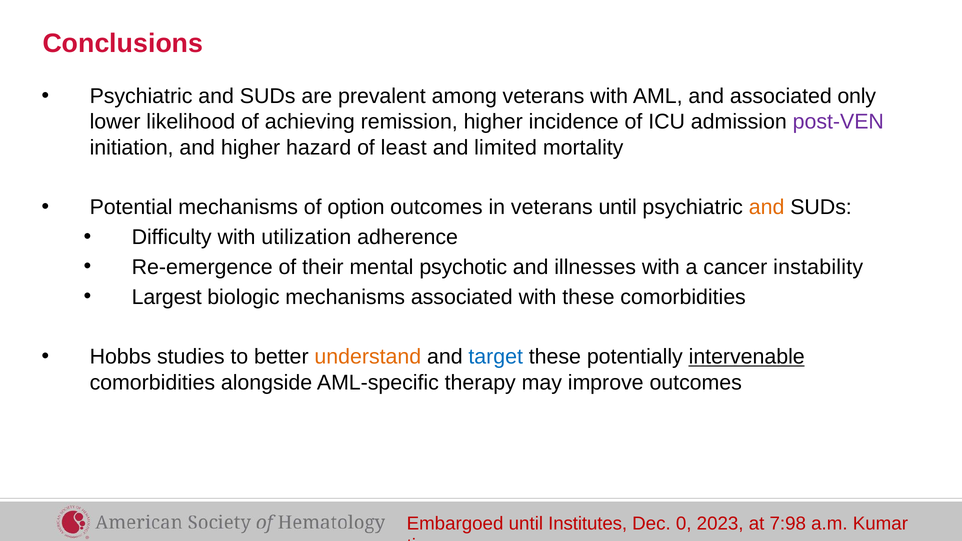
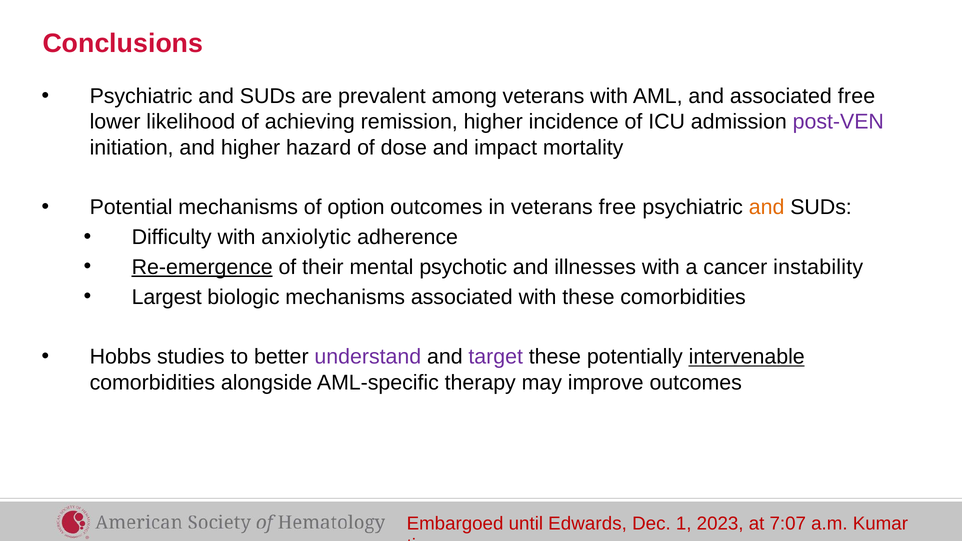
associated only: only -> free
least: least -> dose
limited: limited -> impact
veterans until: until -> free
utilization: utilization -> anxiolytic
Re-emergence underline: none -> present
understand colour: orange -> purple
target colour: blue -> purple
Institutes: Institutes -> Edwards
0: 0 -> 1
7:98: 7:98 -> 7:07
